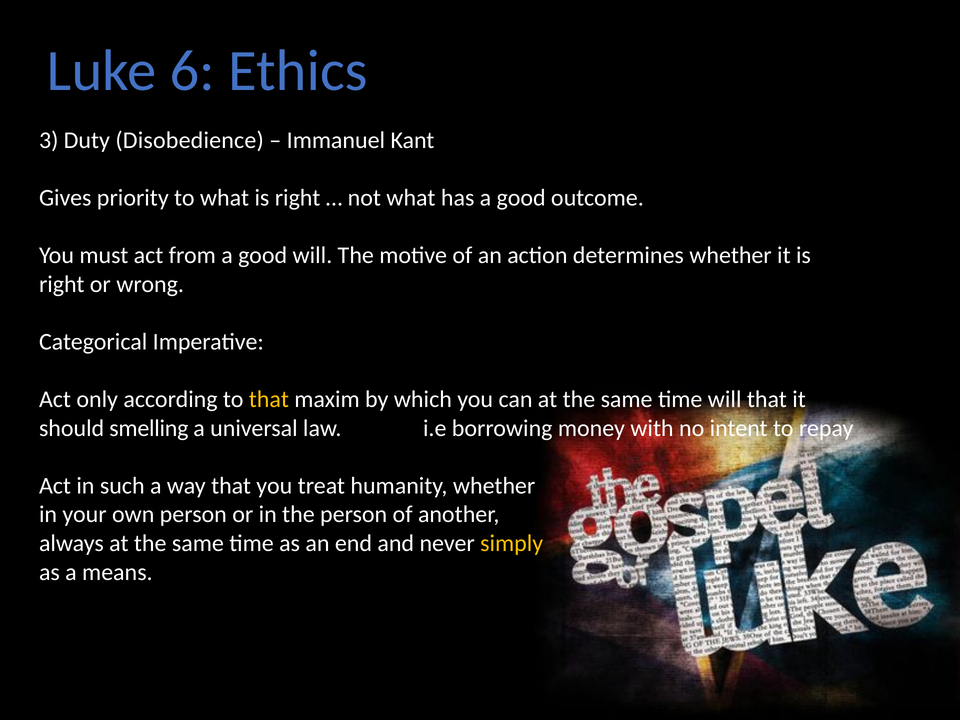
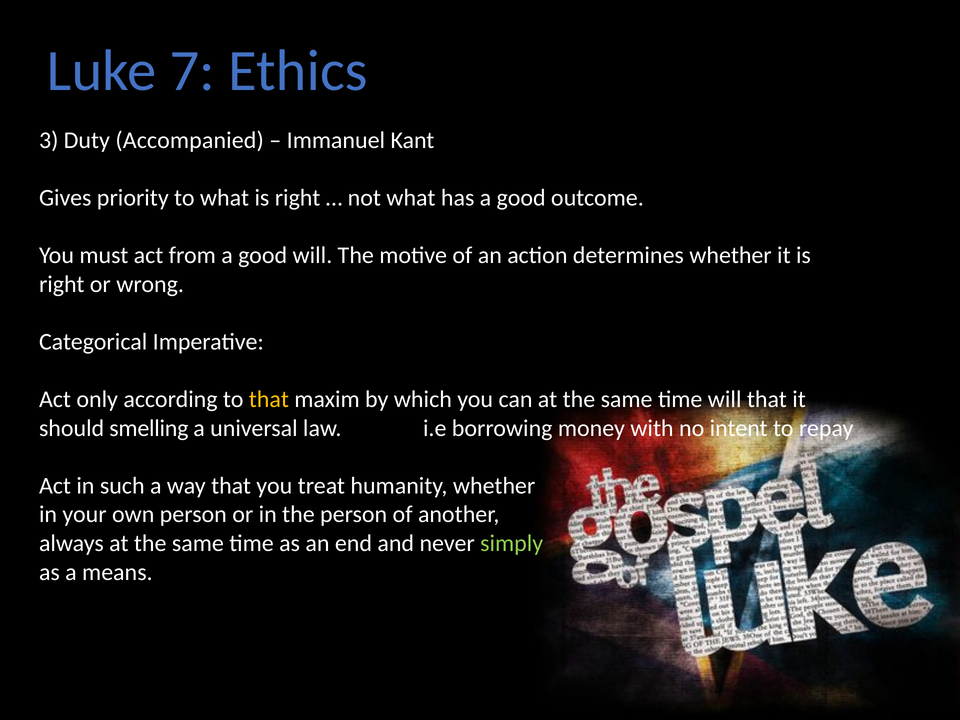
6: 6 -> 7
Disobedience: Disobedience -> Accompanied
simply colour: yellow -> light green
